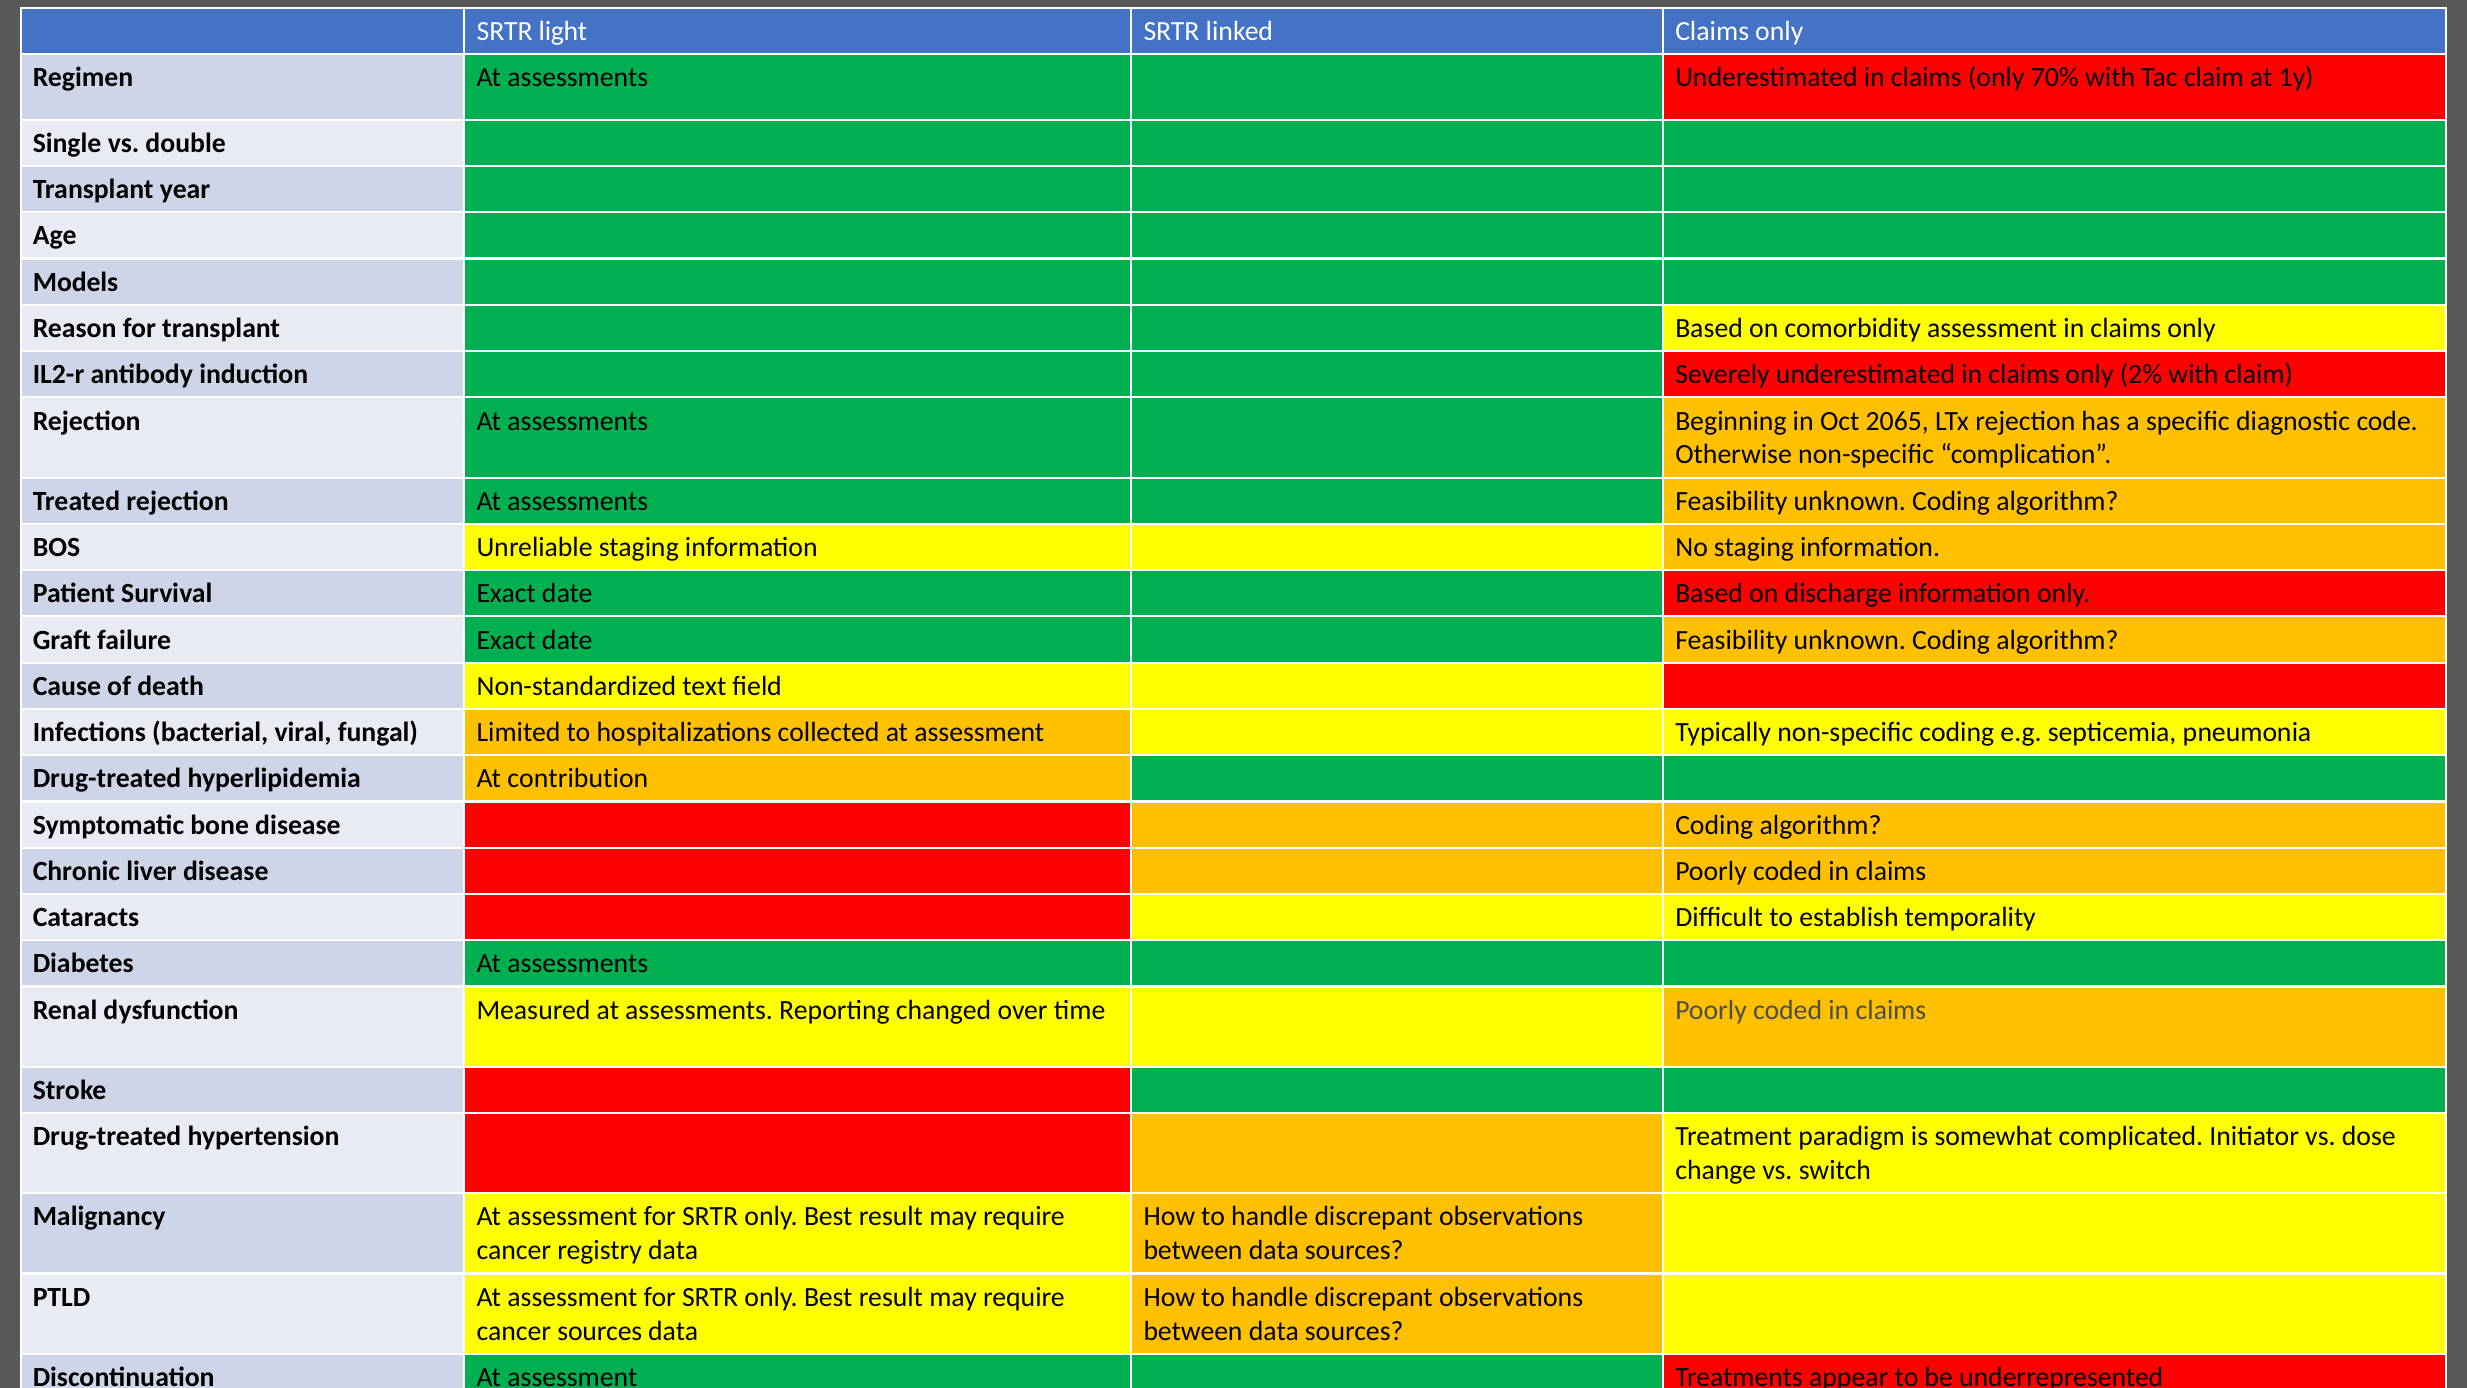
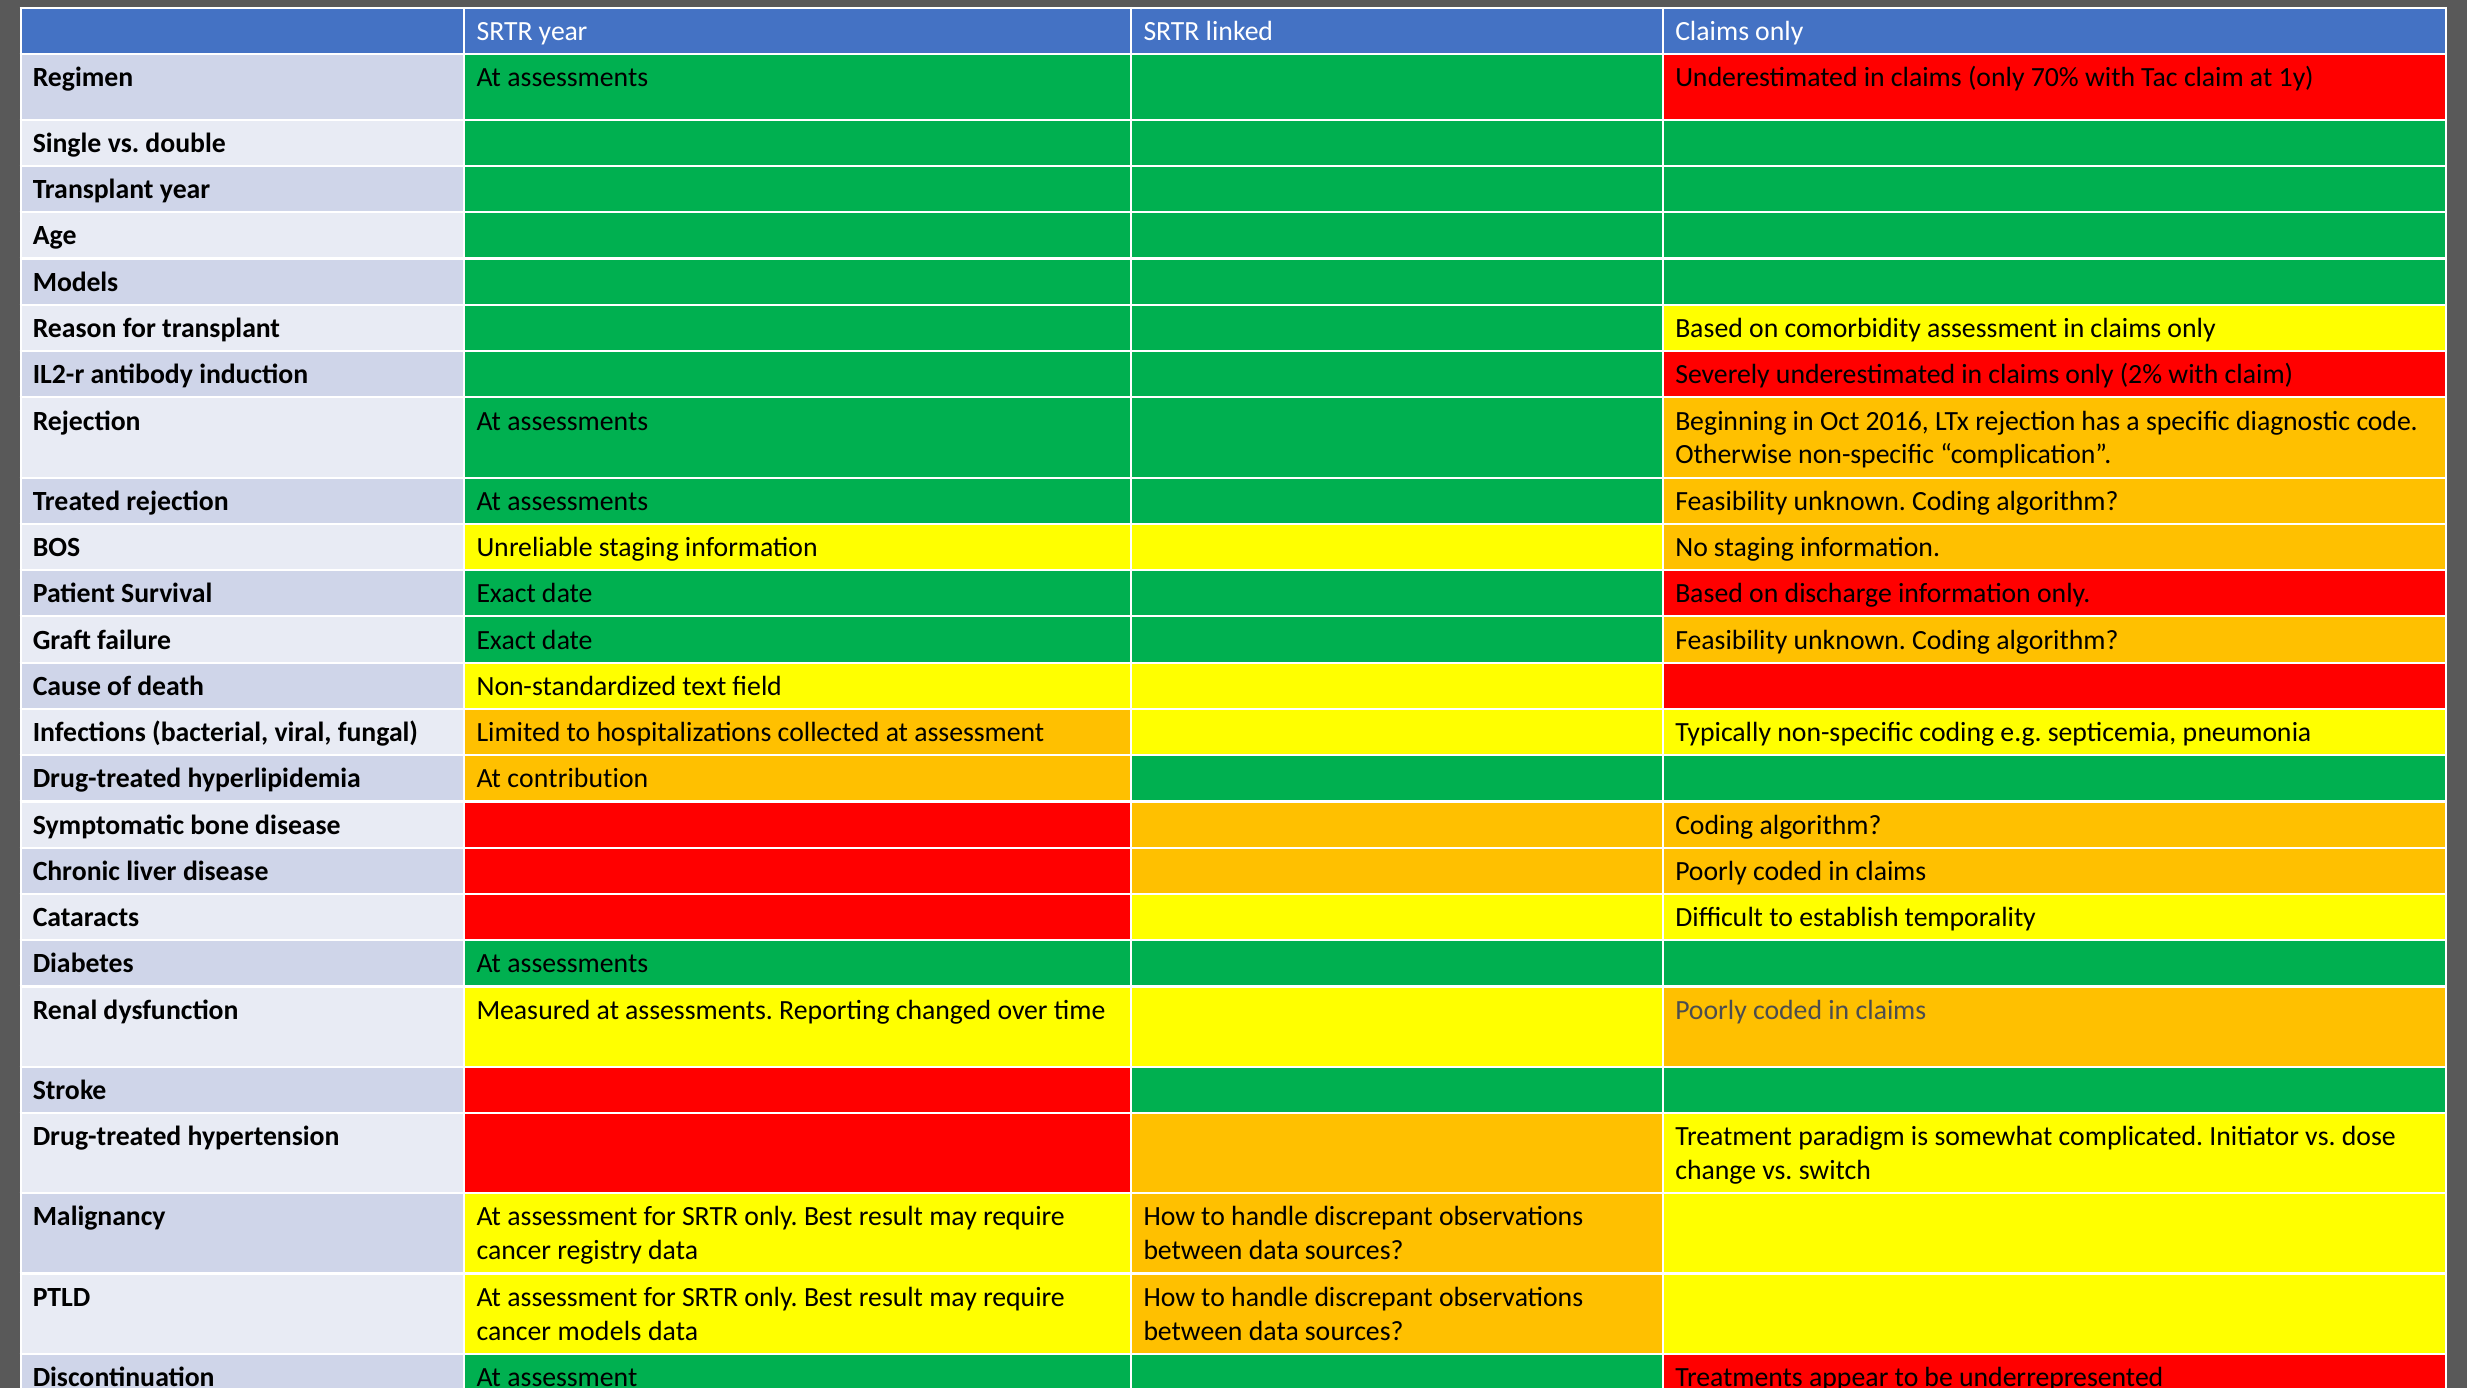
SRTR light: light -> year
2065: 2065 -> 2016
cancer sources: sources -> models
